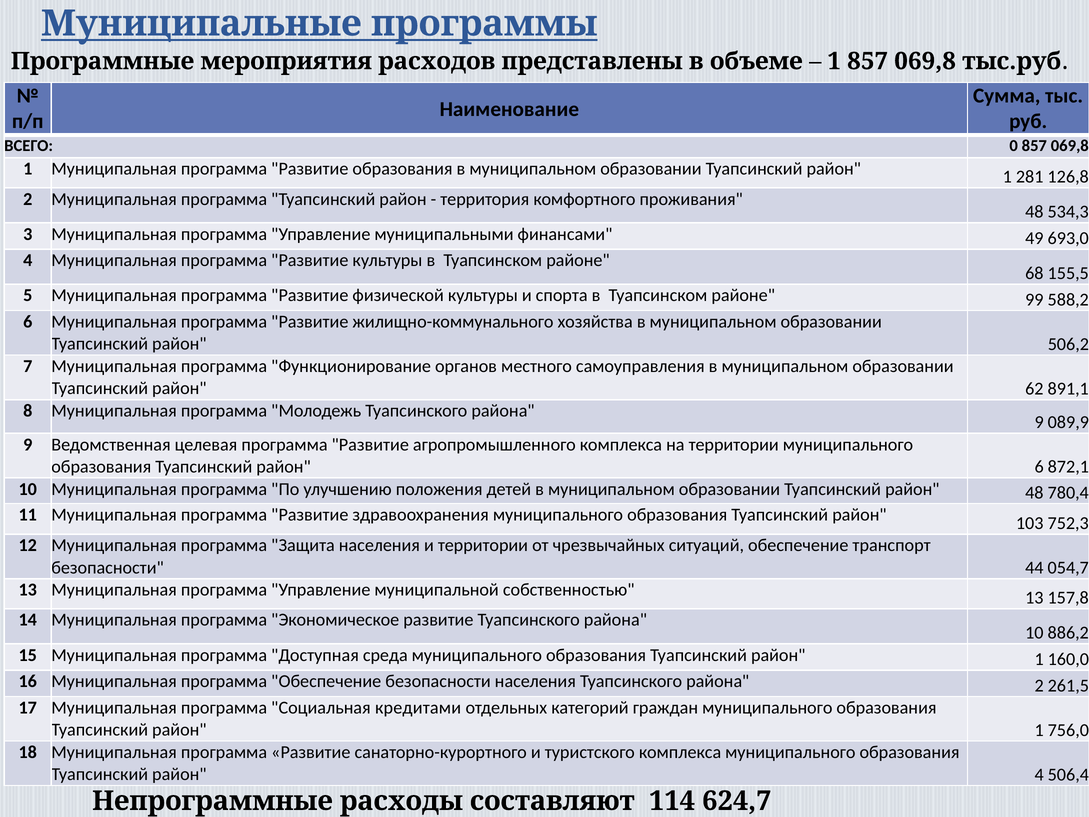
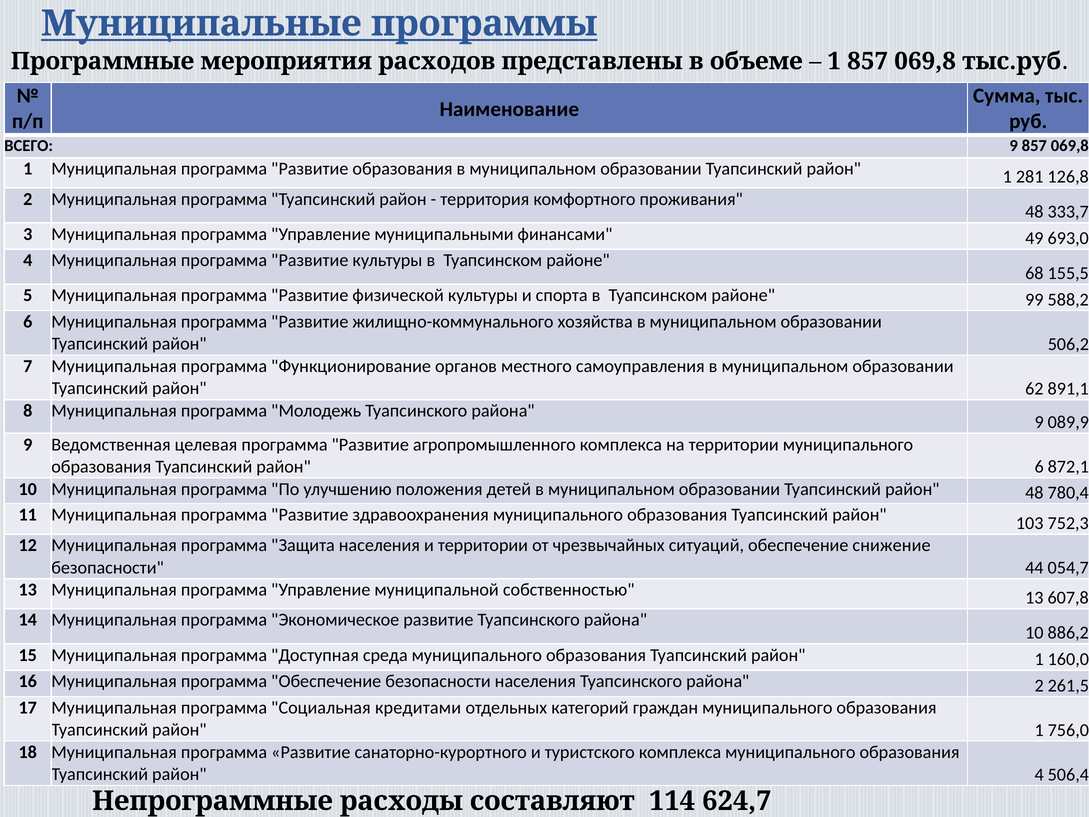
ВСЕГО 0: 0 -> 9
534,3: 534,3 -> 333,7
транспорт: транспорт -> снижение
157,8: 157,8 -> 607,8
